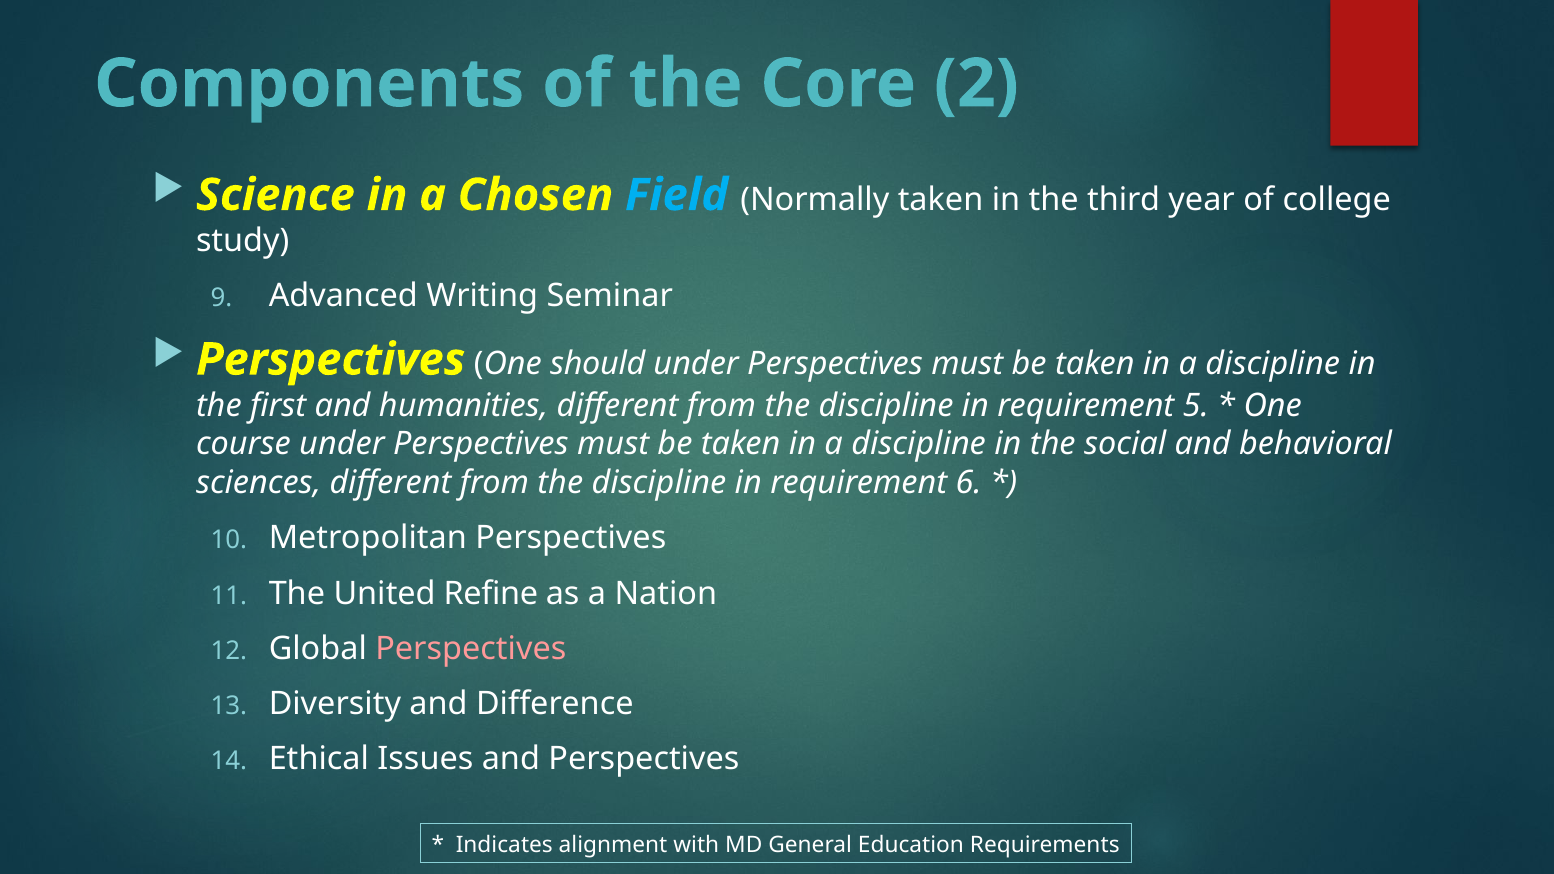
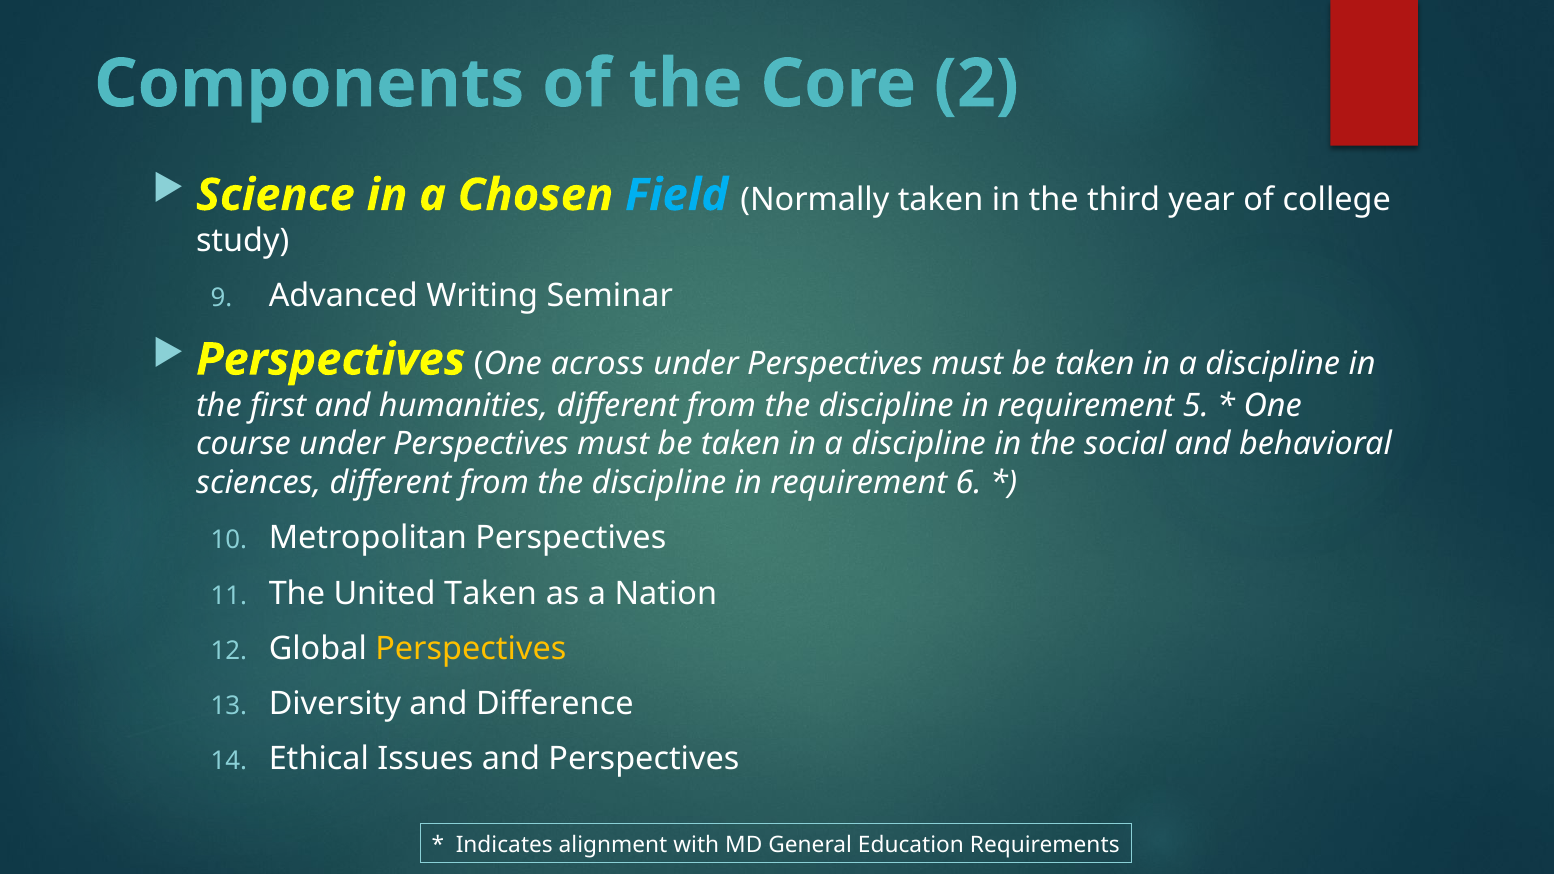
should: should -> across
United Refine: Refine -> Taken
Perspectives at (471, 649) colour: pink -> yellow
